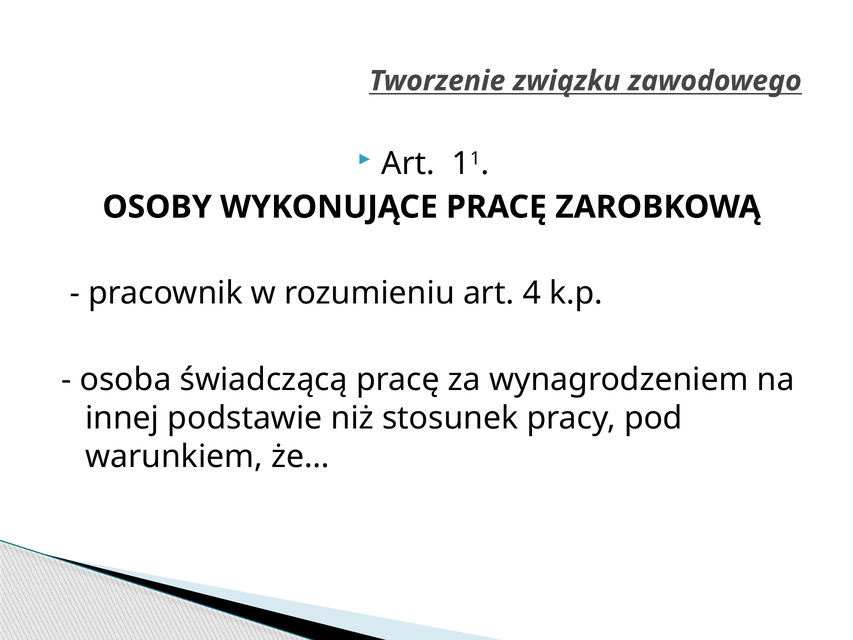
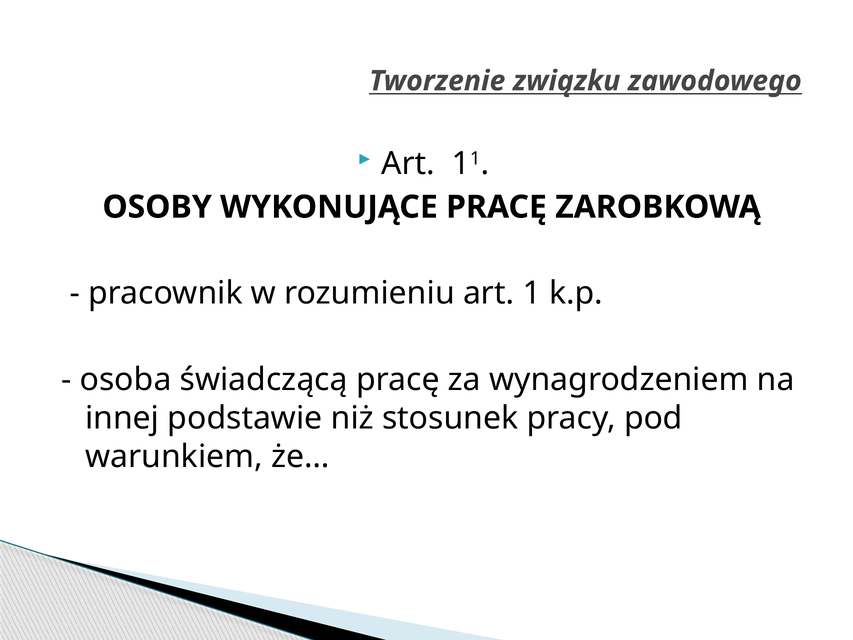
4: 4 -> 1
